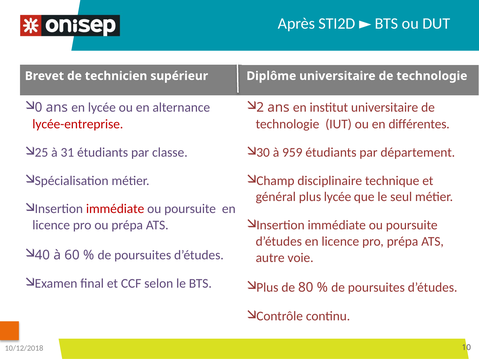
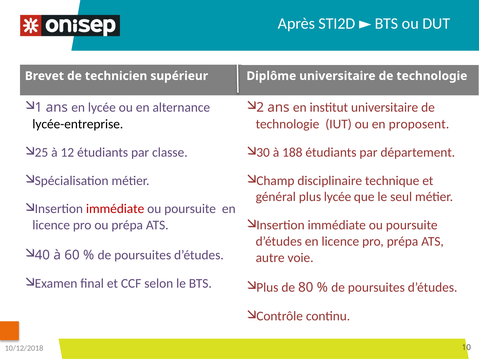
0: 0 -> 1
lycée-entreprise colour: red -> black
différentes: différentes -> proposent
31: 31 -> 12
959: 959 -> 188
